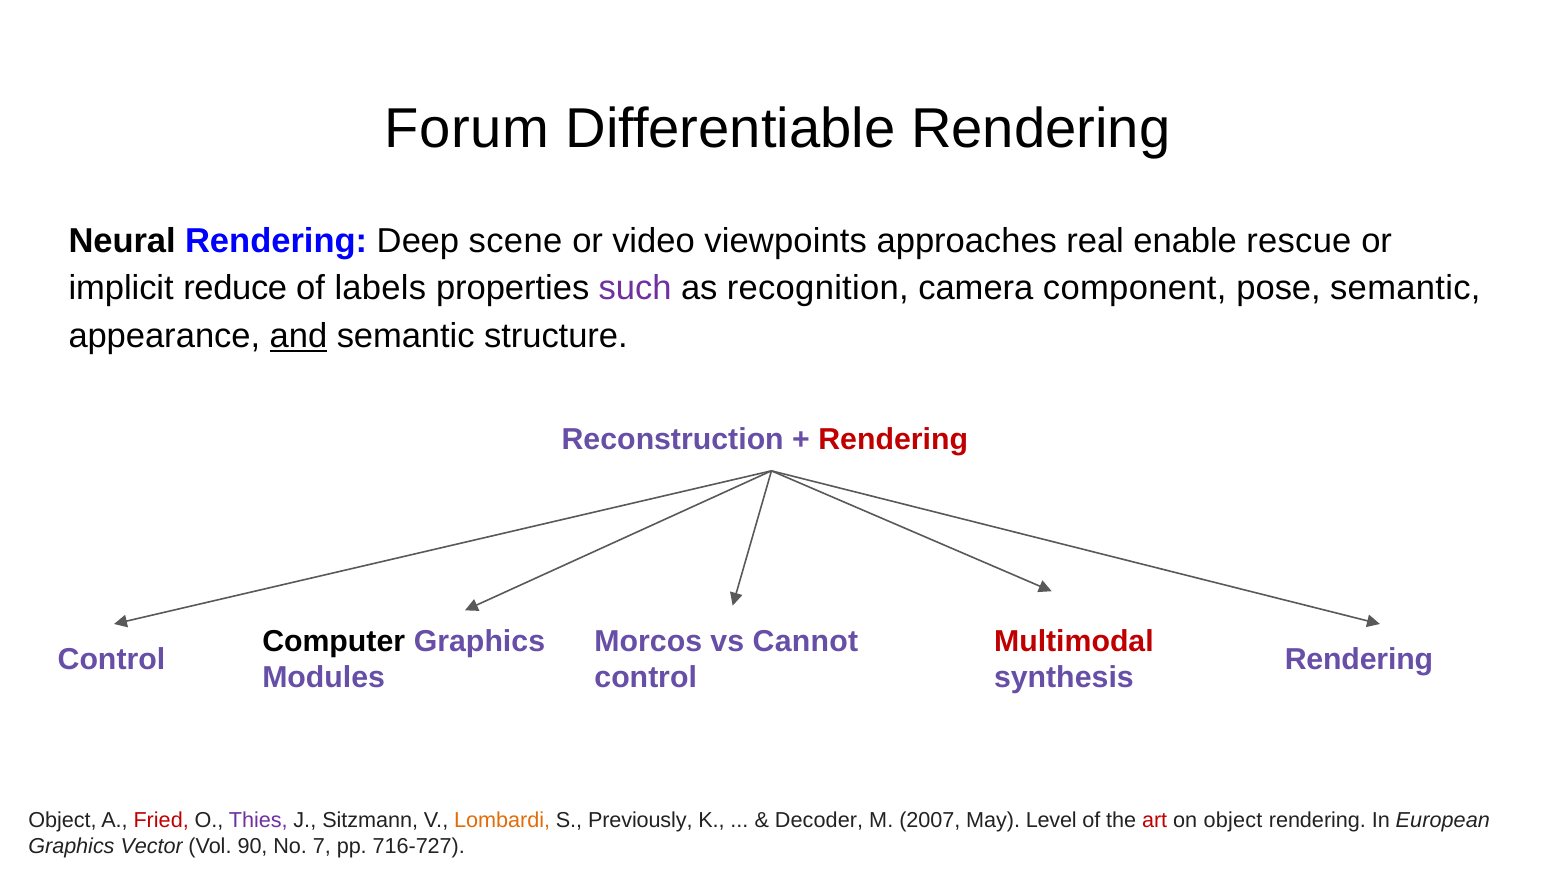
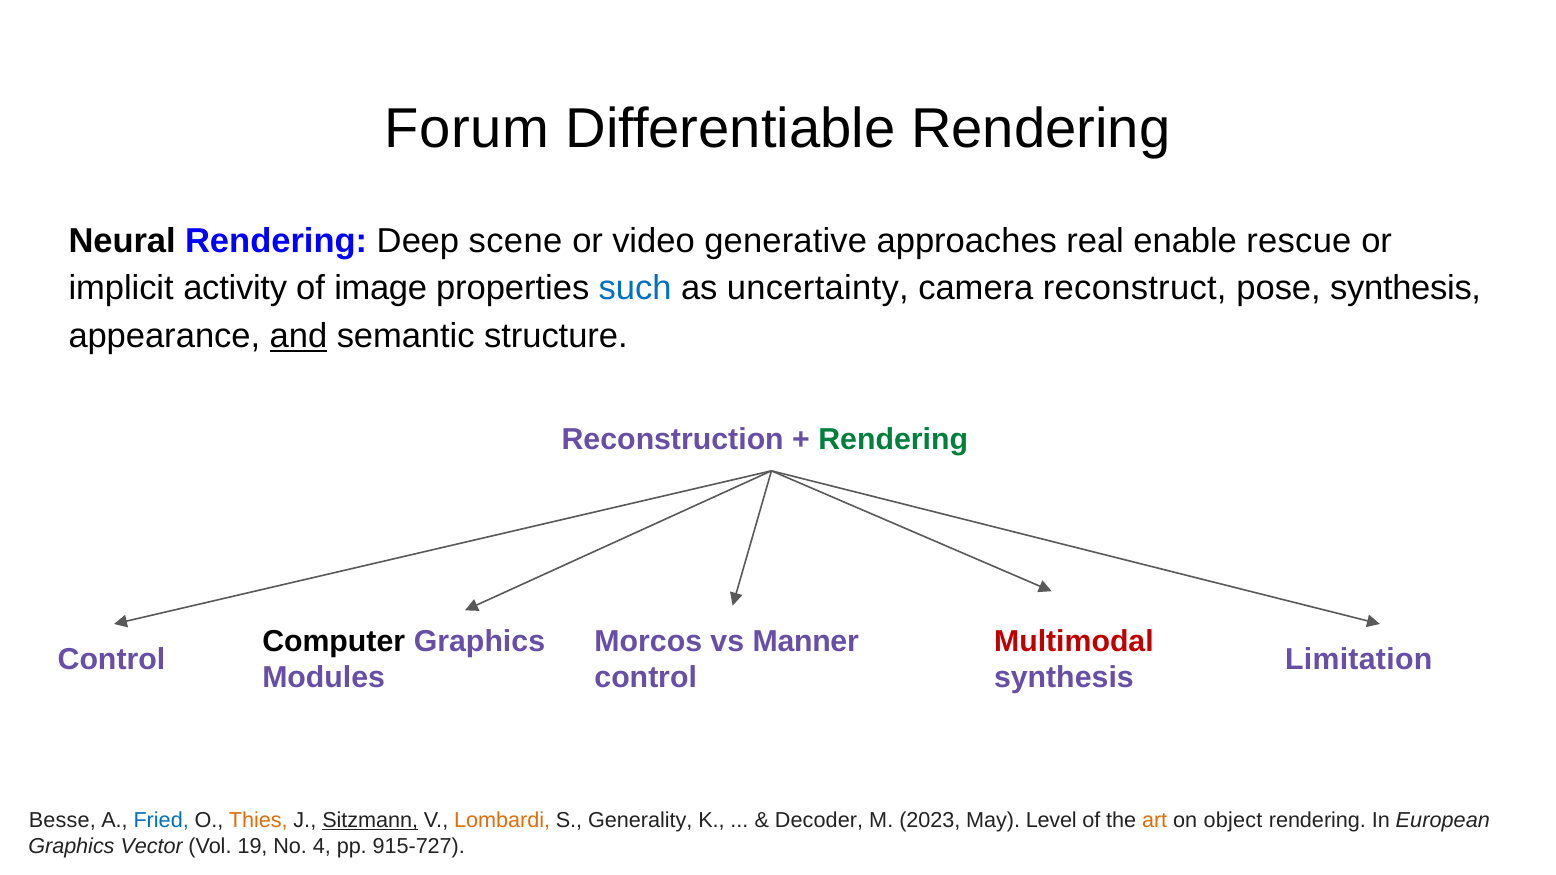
viewpoints: viewpoints -> generative
reduce: reduce -> activity
labels: labels -> image
such colour: purple -> blue
recognition: recognition -> uncertainty
component: component -> reconstruct
pose semantic: semantic -> synthesis
Rendering at (893, 439) colour: red -> green
Cannot: Cannot -> Manner
Rendering at (1359, 660): Rendering -> Limitation
Object at (63, 820): Object -> Besse
Fried colour: red -> blue
Thies colour: purple -> orange
Sitzmann underline: none -> present
Previously: Previously -> Generality
2007: 2007 -> 2023
art colour: red -> orange
90: 90 -> 19
7: 7 -> 4
716-727: 716-727 -> 915-727
